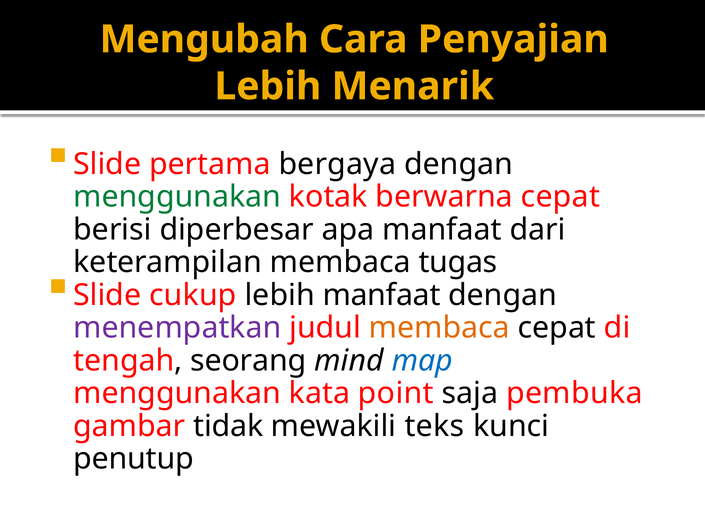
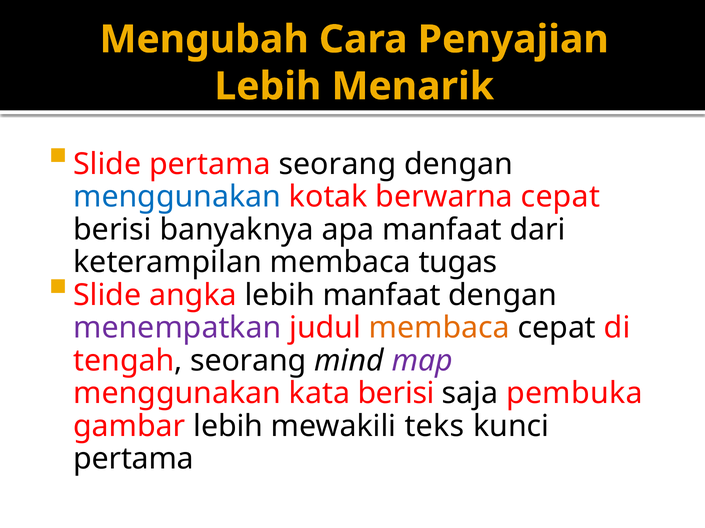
pertama bergaya: bergaya -> seorang
menggunakan at (177, 197) colour: green -> blue
diperbesar: diperbesar -> banyaknya
cukup: cukup -> angka
map colour: blue -> purple
kata point: point -> berisi
gambar tidak: tidak -> lebih
penutup at (134, 460): penutup -> pertama
